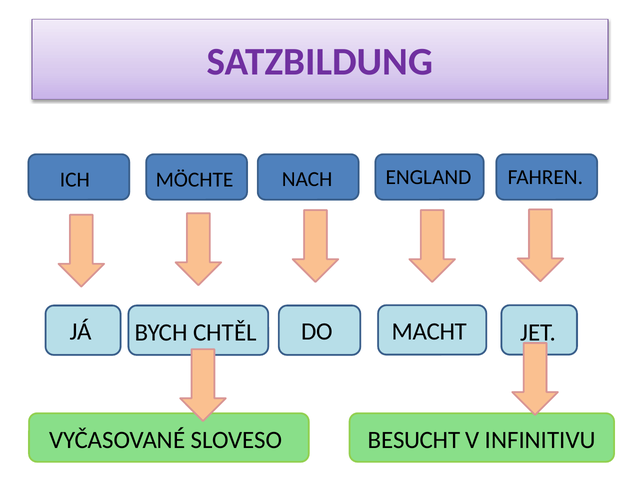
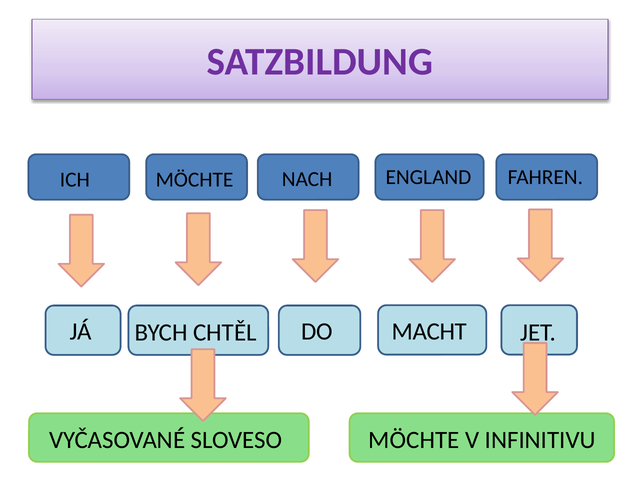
SLOVESO BESUCHT: BESUCHT -> MÖCHTE
